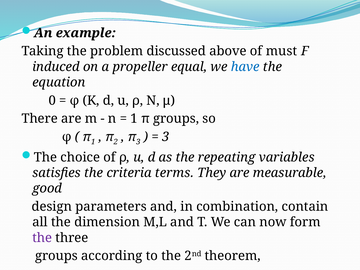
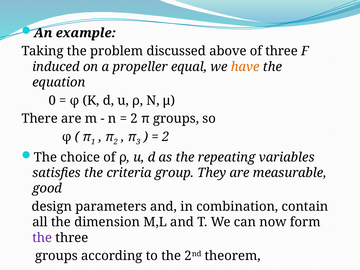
of must: must -> three
have colour: blue -> orange
1 at (134, 119): 1 -> 2
3 at (166, 137): 3 -> 2
terms: terms -> group
